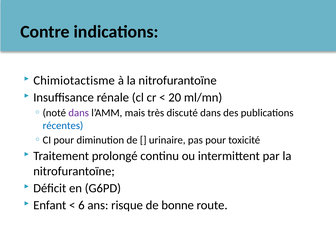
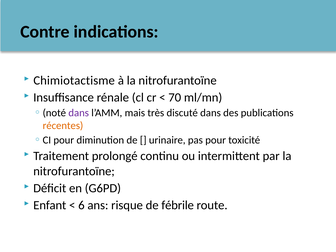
20: 20 -> 70
récentes colour: blue -> orange
bonne: bonne -> fébrile
